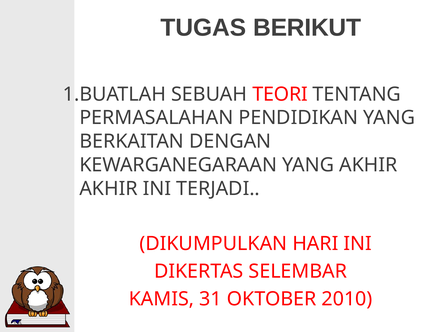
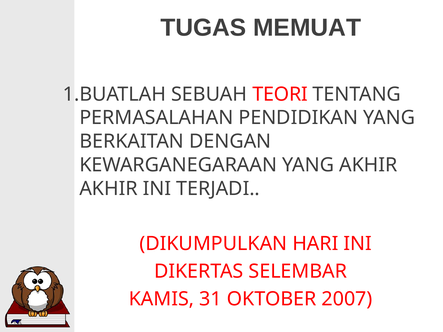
BERIKUT: BERIKUT -> MEMUAT
2010: 2010 -> 2007
